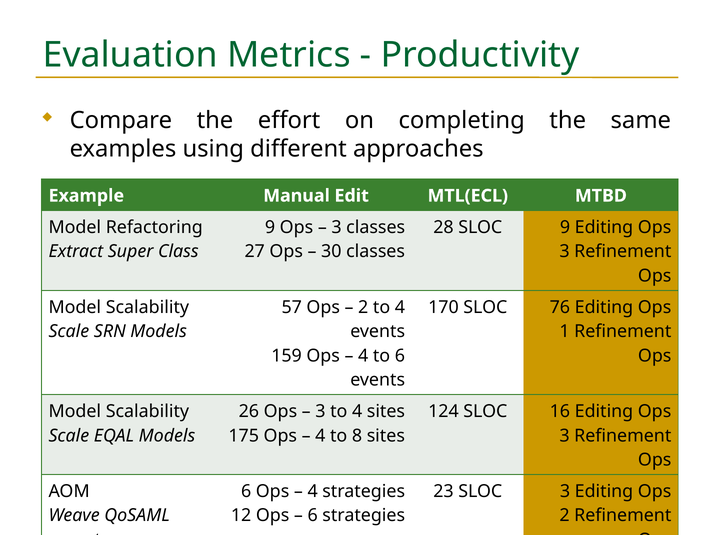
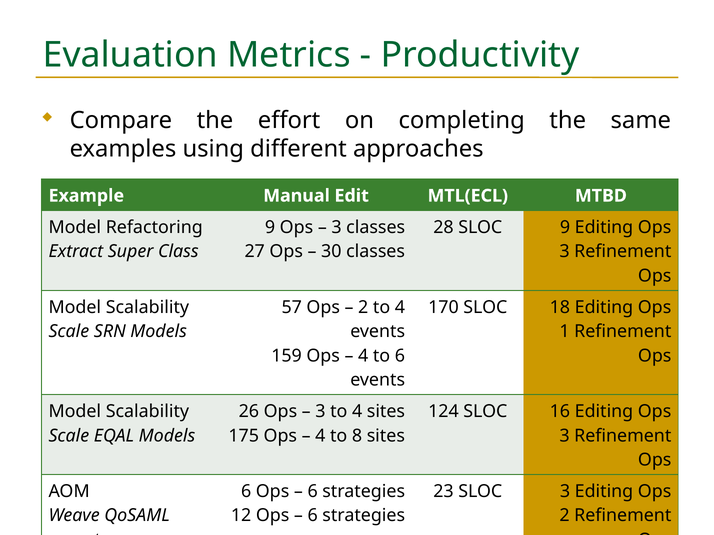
76: 76 -> 18
4 at (313, 492): 4 -> 6
